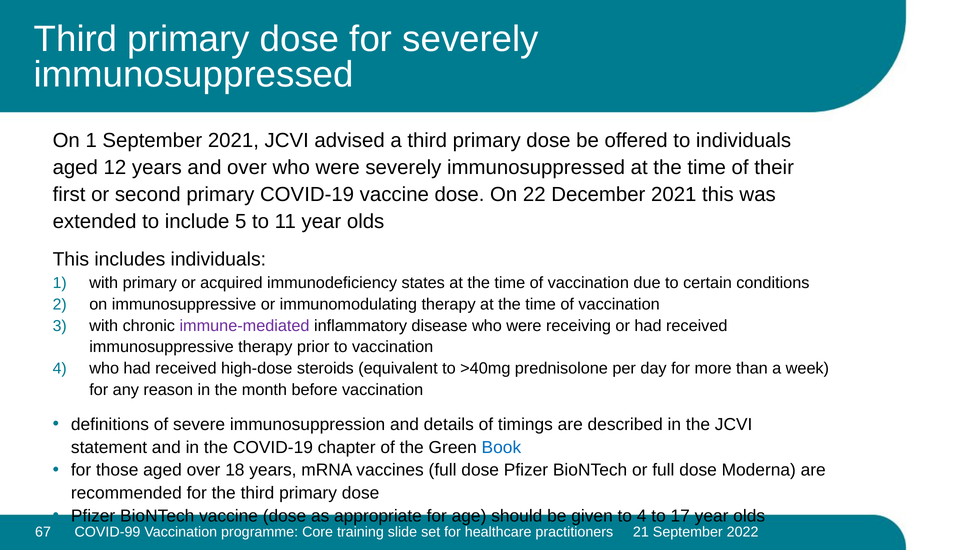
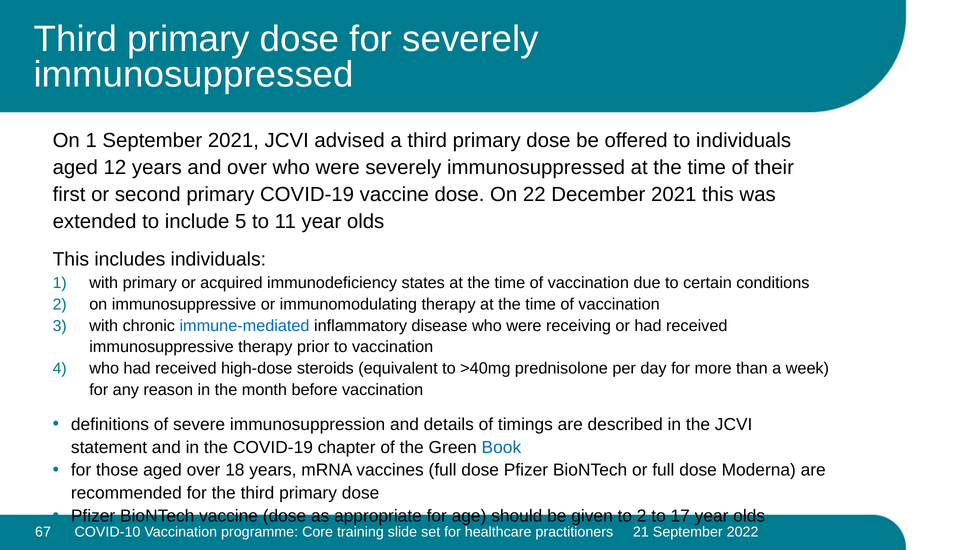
immune-mediated colour: purple -> blue
to 4: 4 -> 2
COVID-99: COVID-99 -> COVID-10
